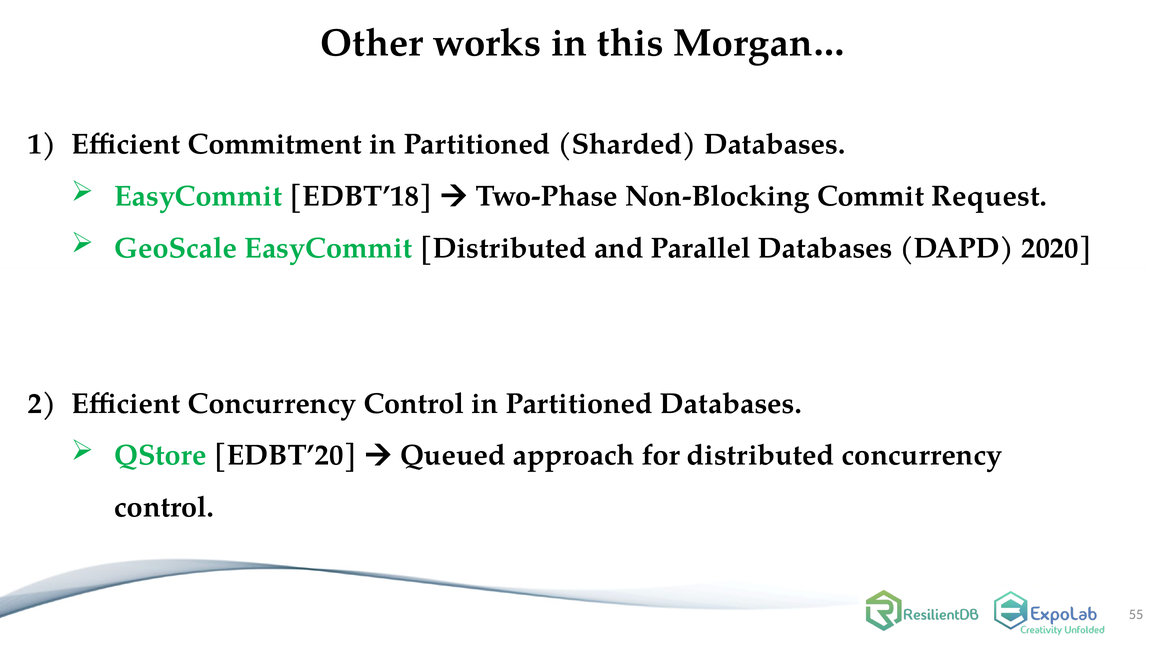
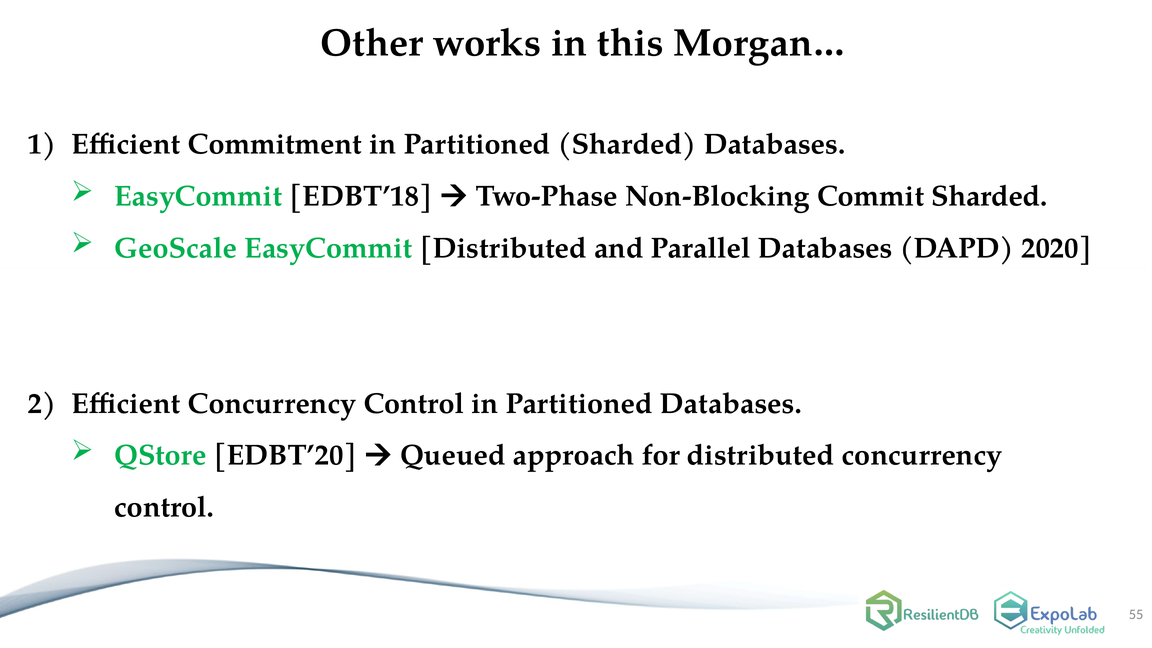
Commit Request: Request -> Sharded
